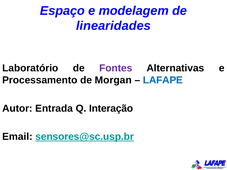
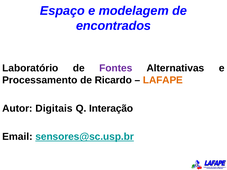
linearidades: linearidades -> encontrados
Morgan: Morgan -> Ricardo
LAFAPE colour: blue -> orange
Entrada: Entrada -> Digitais
